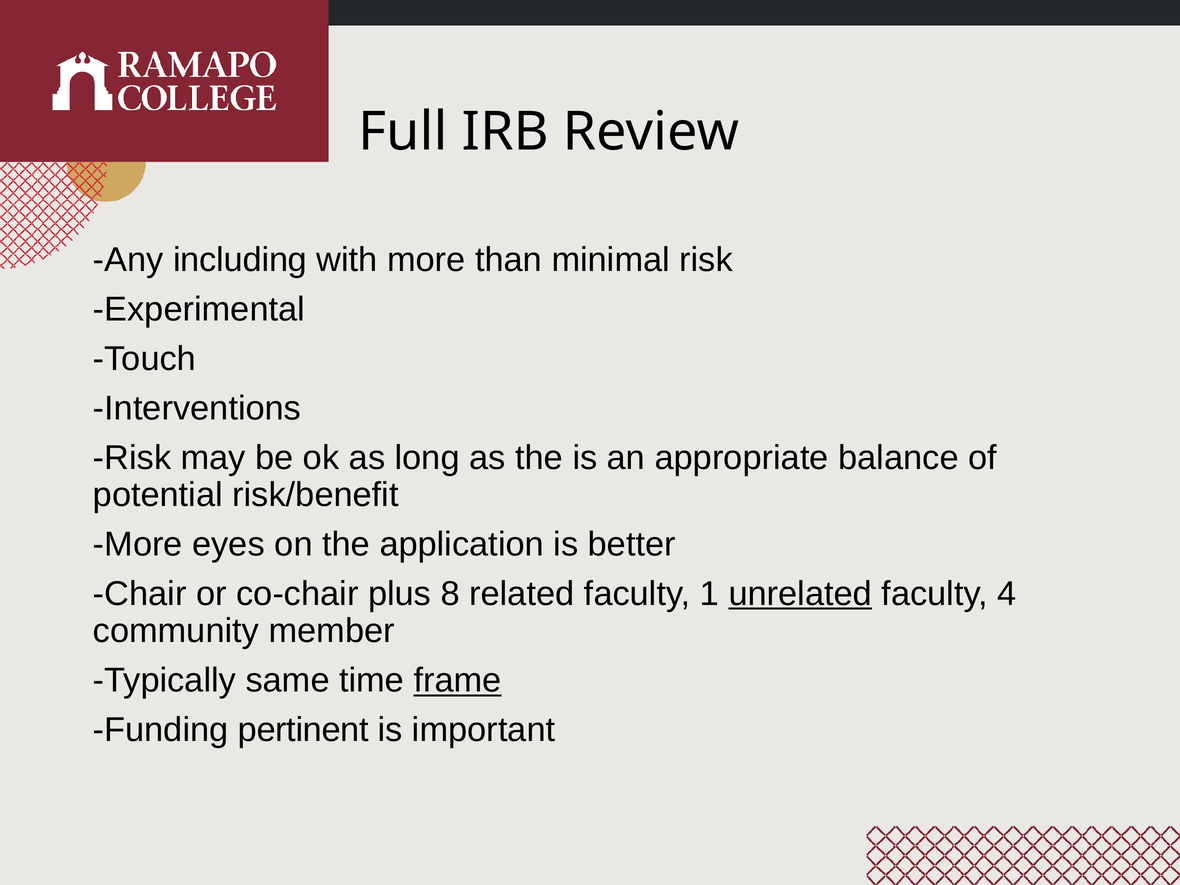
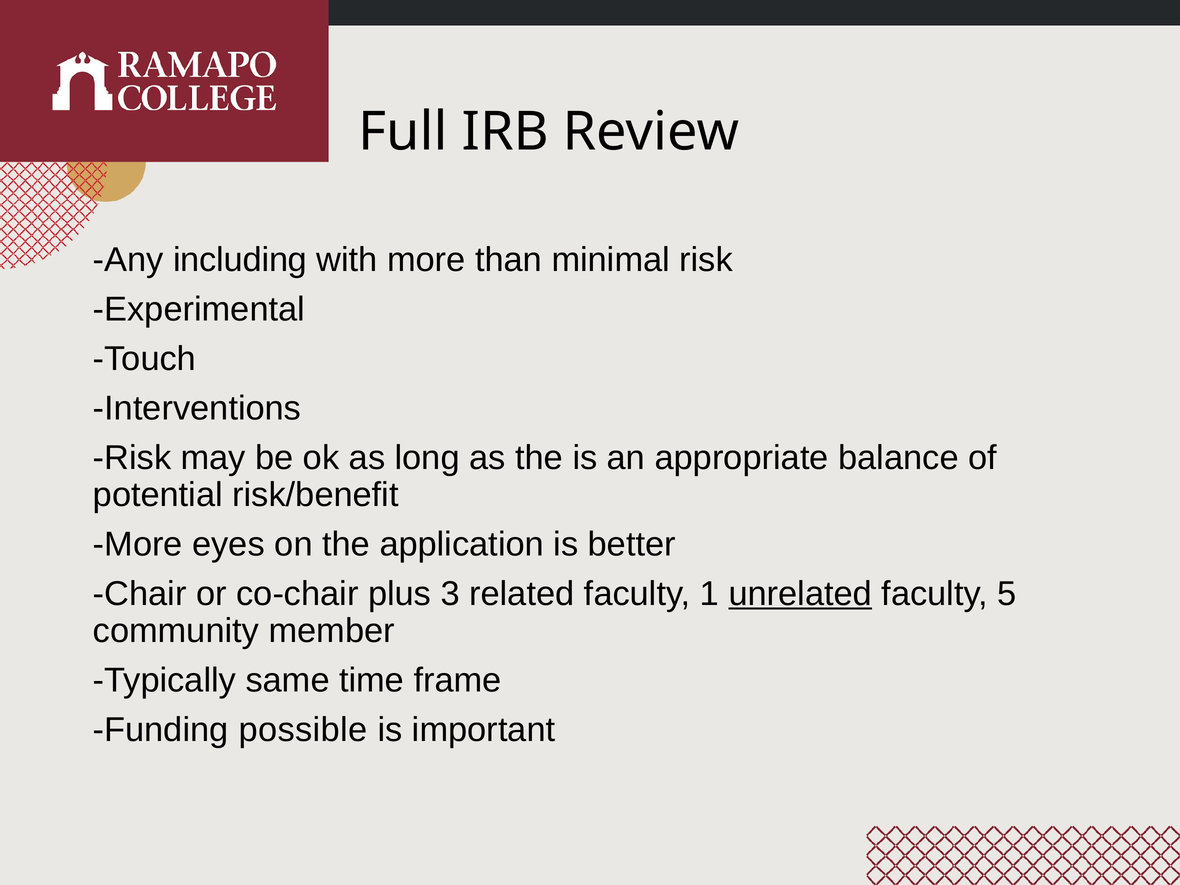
8: 8 -> 3
4: 4 -> 5
frame underline: present -> none
pertinent: pertinent -> possible
